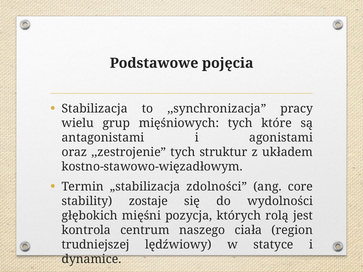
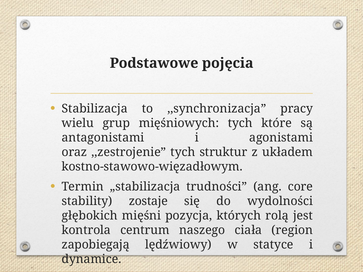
zdolności: zdolności -> trudności
trudniejszej: trudniejszej -> zapobiegają
